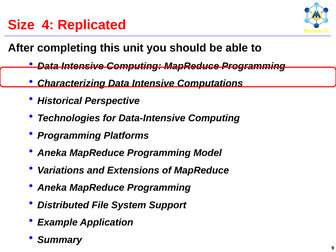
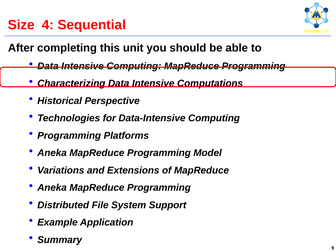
Replicated: Replicated -> Sequential
